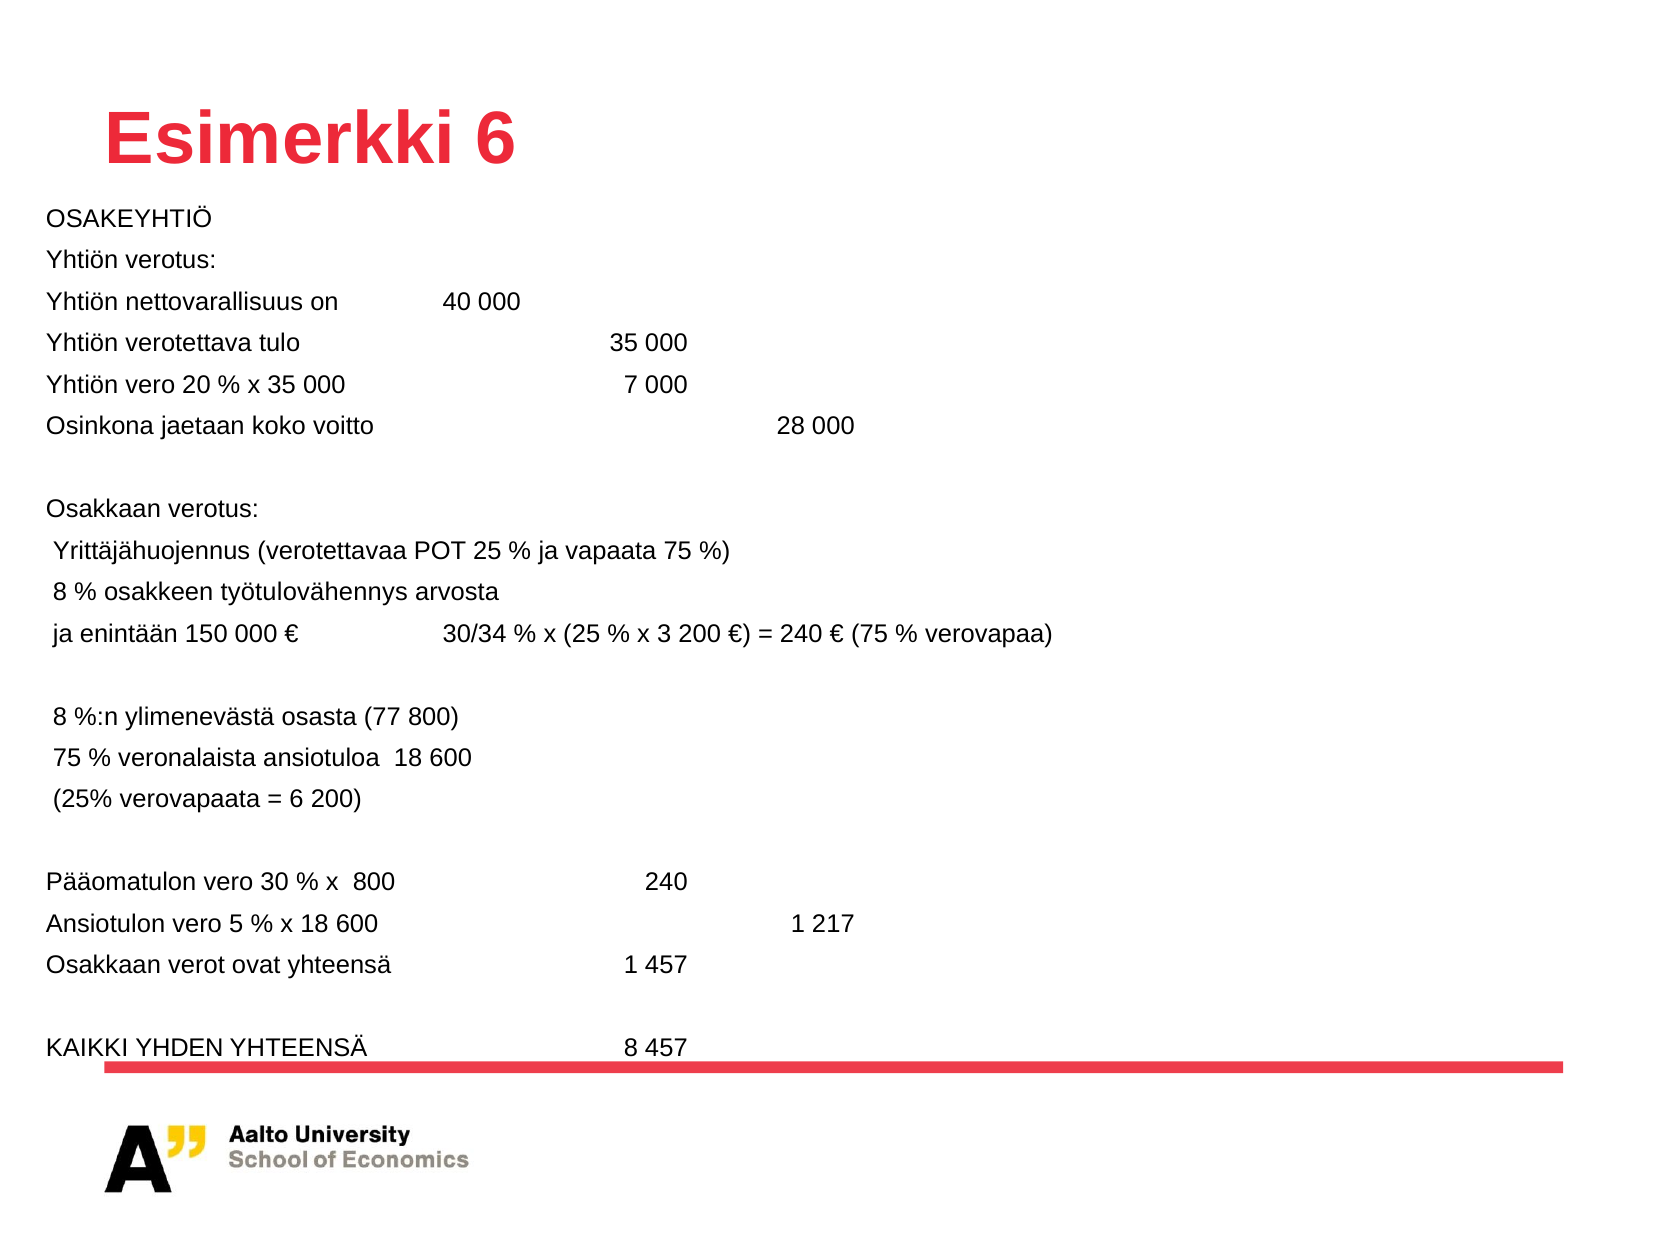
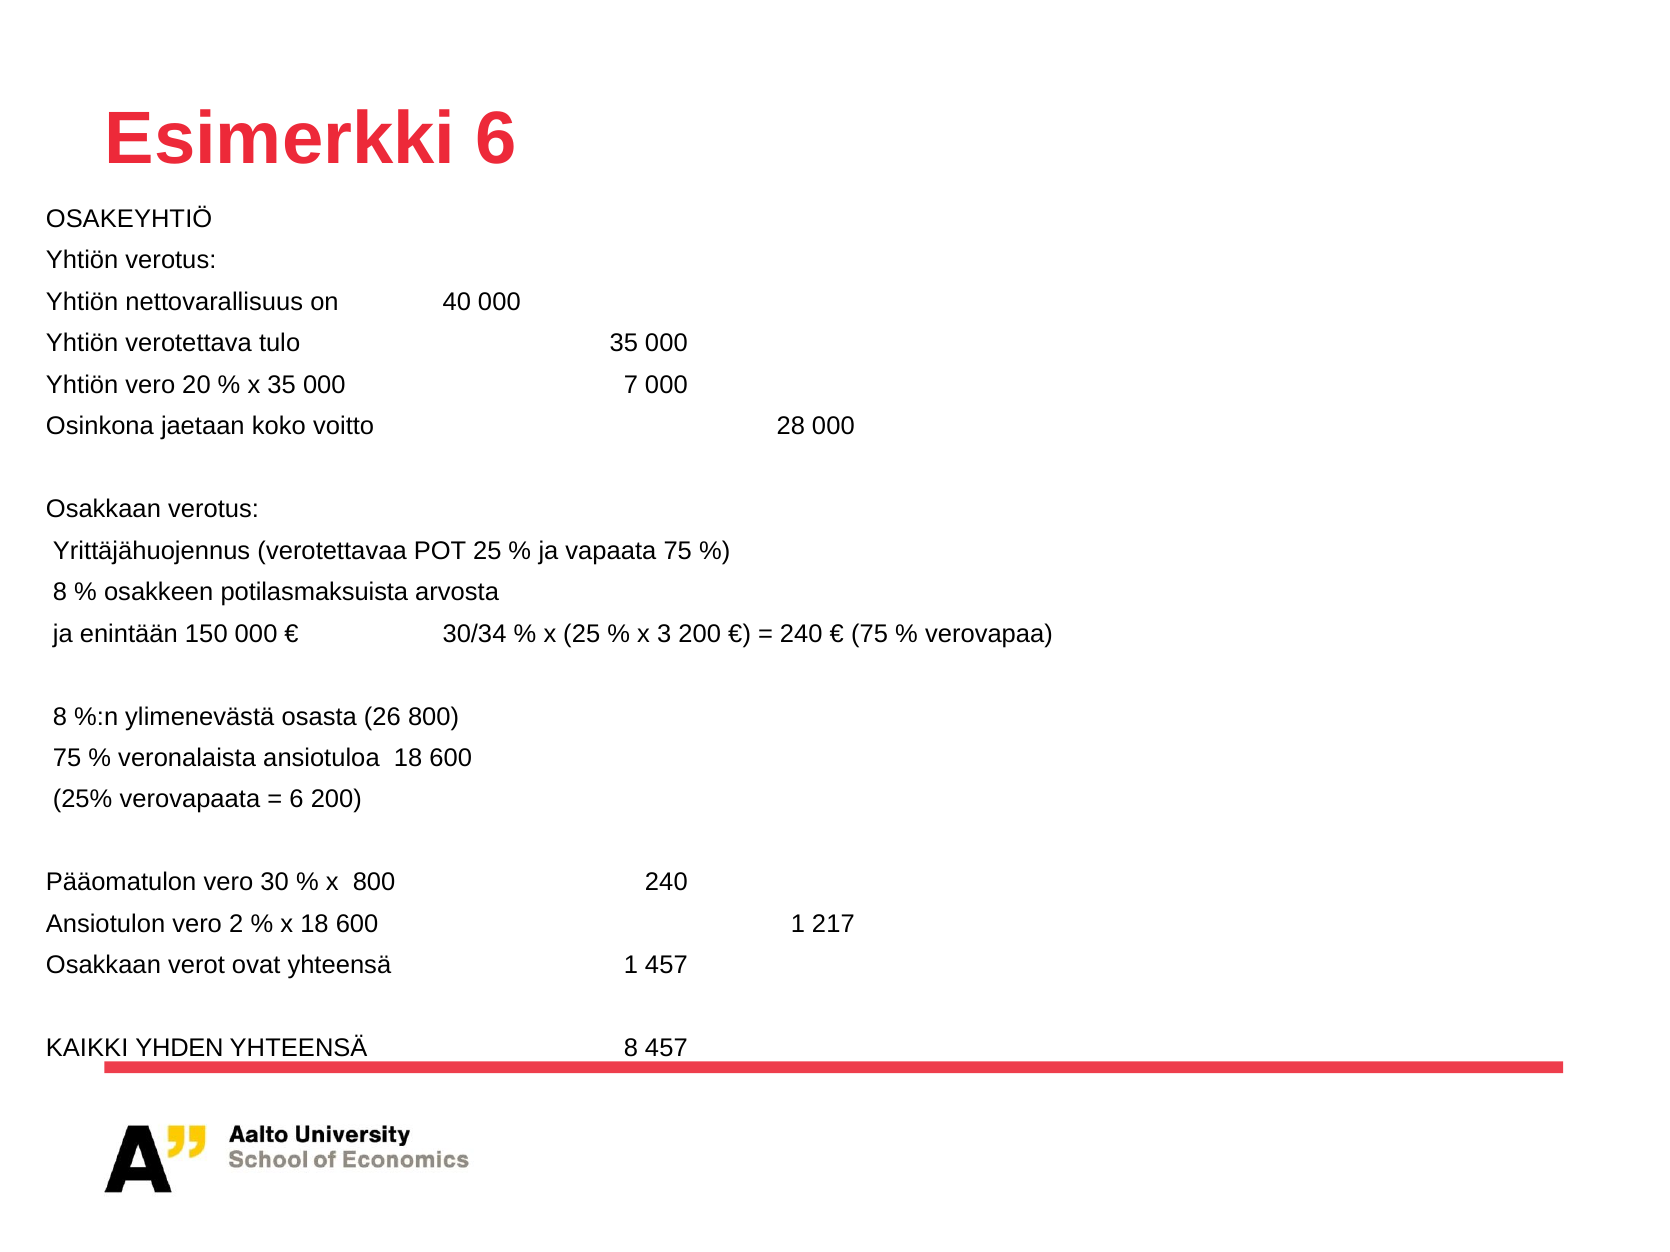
työtulovähennys: työtulovähennys -> potilasmaksuista
77: 77 -> 26
5: 5 -> 2
